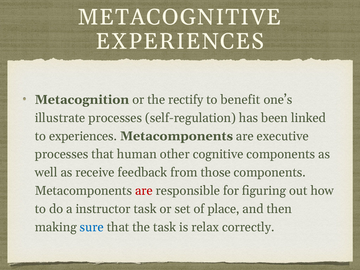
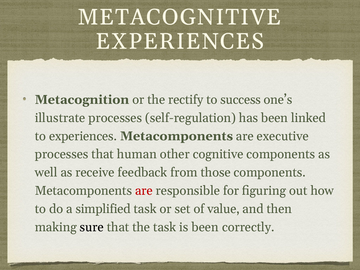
benefit: benefit -> success
instructor: instructor -> simplified
place: place -> value
sure colour: blue -> black
is relax: relax -> been
